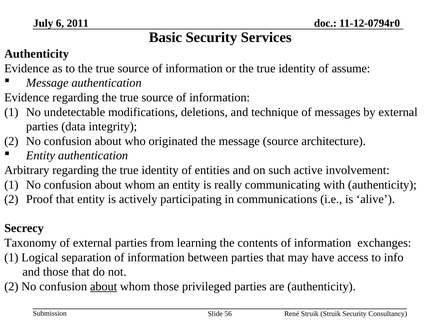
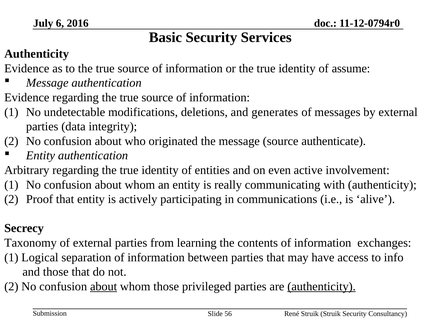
2011: 2011 -> 2016
technique: technique -> generates
architecture: architecture -> authenticate
such: such -> even
authenticity at (322, 286) underline: none -> present
